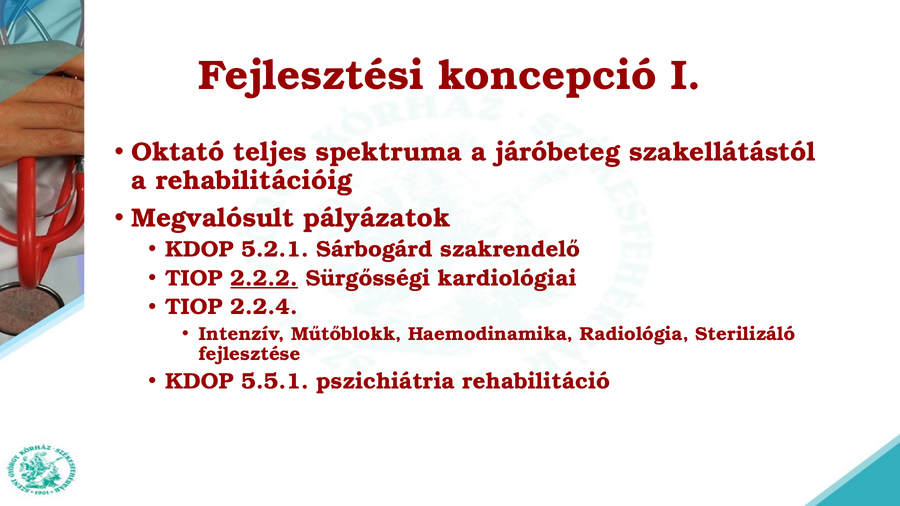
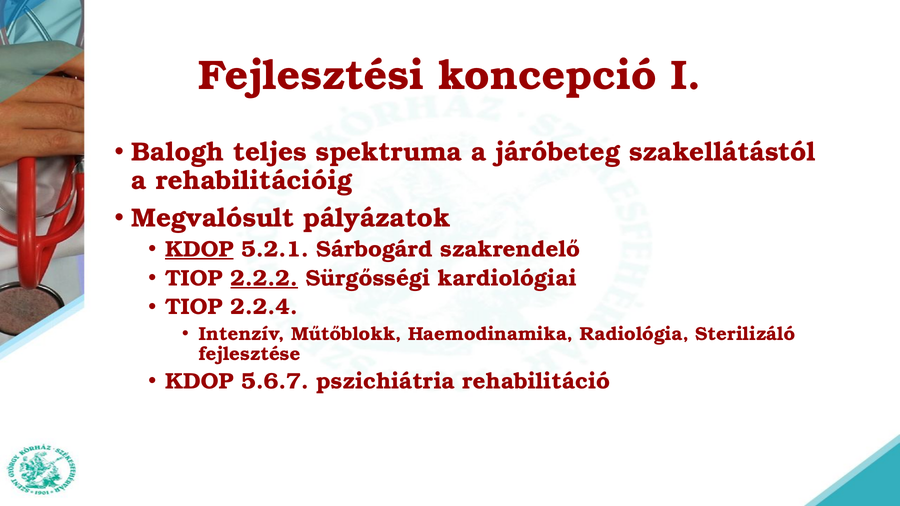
Oktató: Oktató -> Balogh
KDOP at (199, 249) underline: none -> present
5.5.1: 5.5.1 -> 5.6.7
